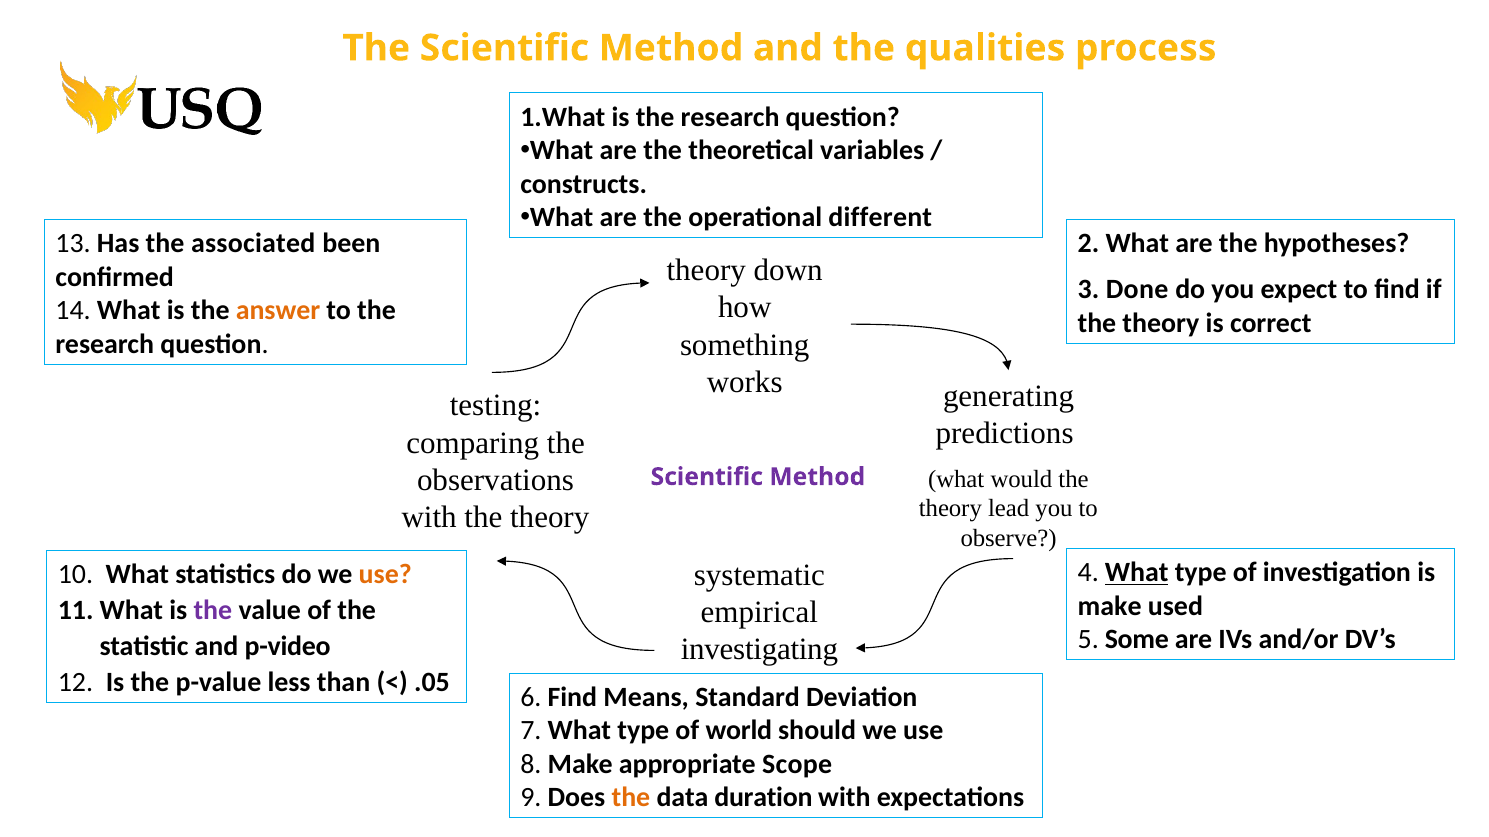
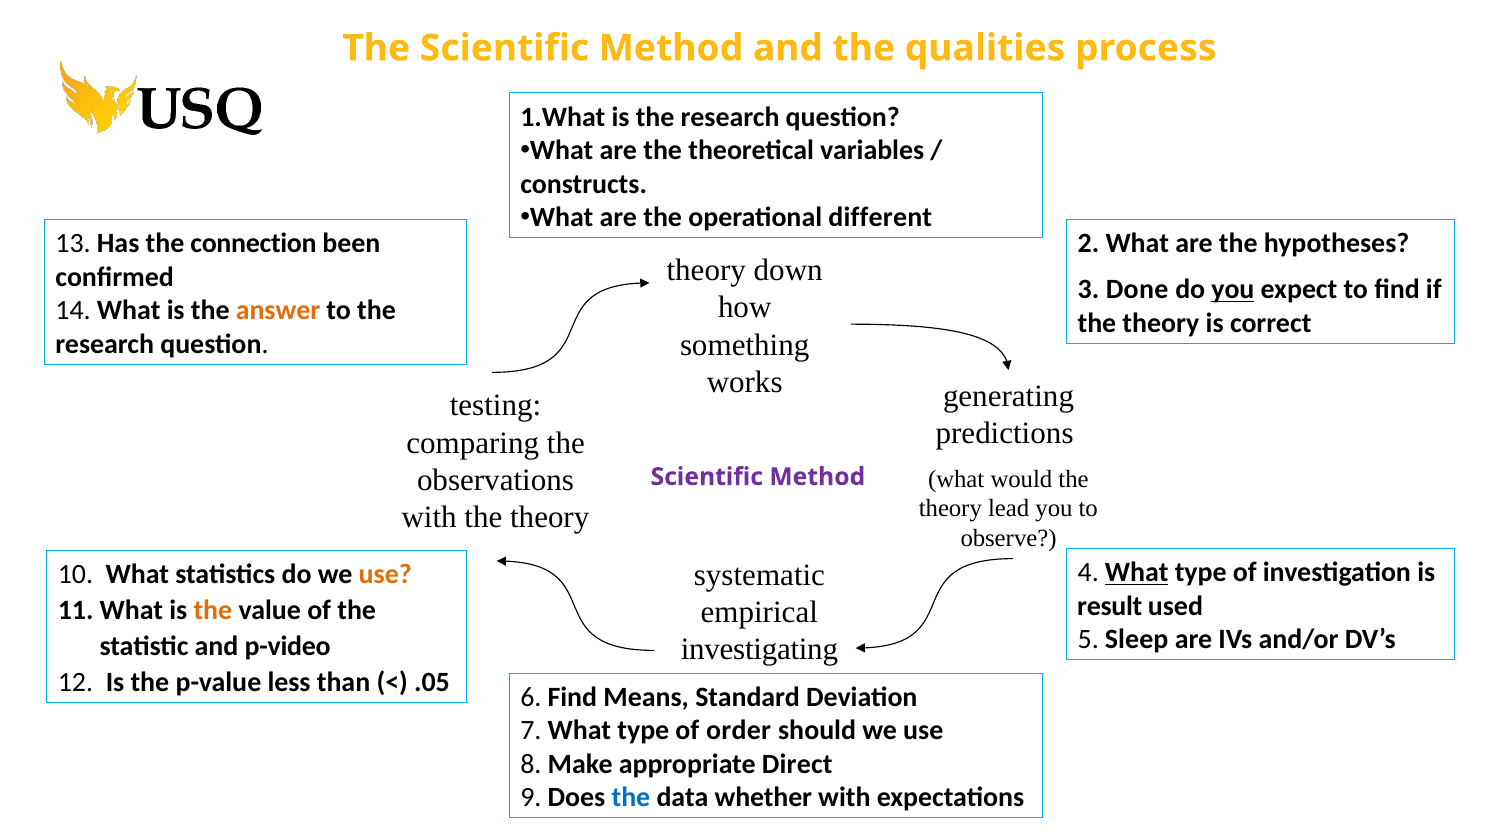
associated: associated -> connection
you at (1233, 290) underline: none -> present
make at (1110, 606): make -> result
the at (213, 611) colour: purple -> orange
Some: Some -> Sleep
world: world -> order
Scope: Scope -> Direct
the at (631, 798) colour: orange -> blue
duration: duration -> whether
